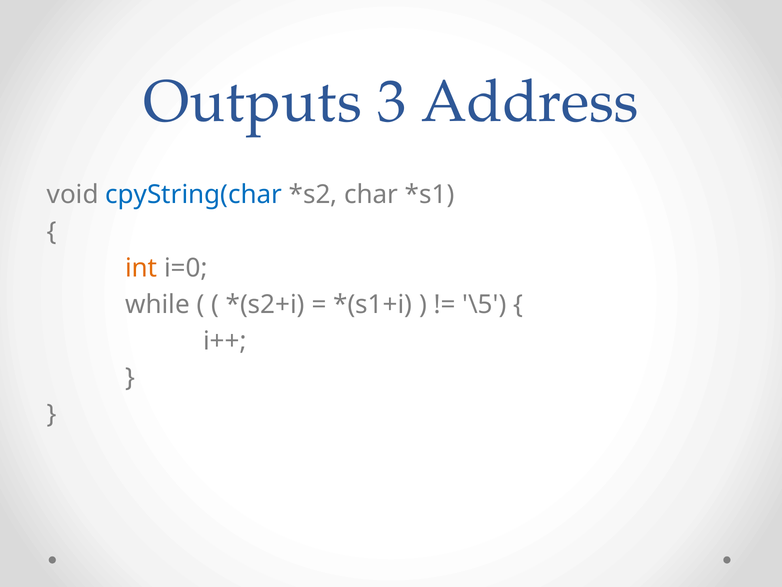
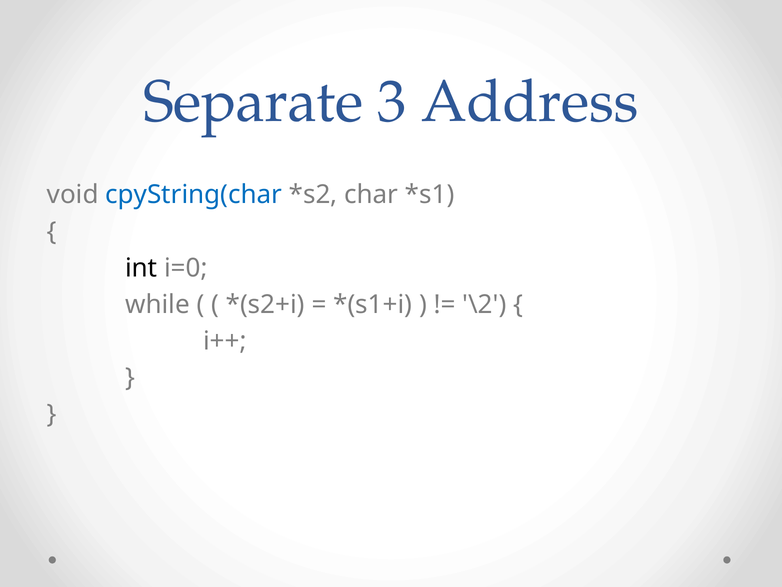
Outputs: Outputs -> Separate
int colour: orange -> black
\5: \5 -> \2
